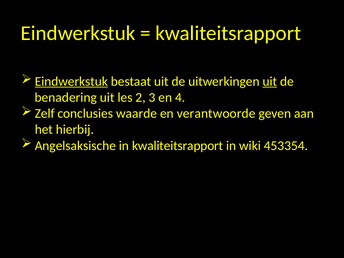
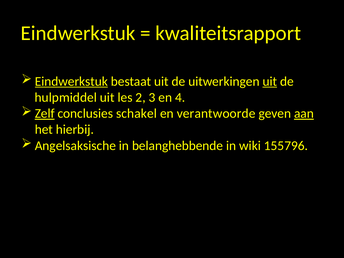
benadering: benadering -> hulpmiddel
Zelf underline: none -> present
waarde: waarde -> schakel
aan underline: none -> present
in kwaliteitsrapport: kwaliteitsrapport -> belanghebbende
453354: 453354 -> 155796
